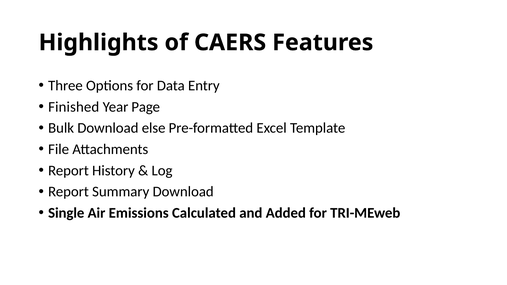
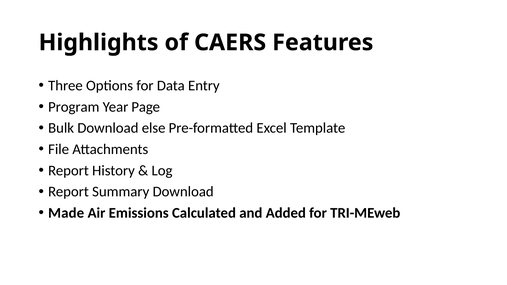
Finished: Finished -> Program
Single: Single -> Made
